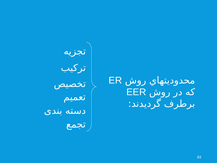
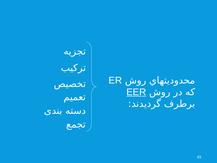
EER underline: none -> present
